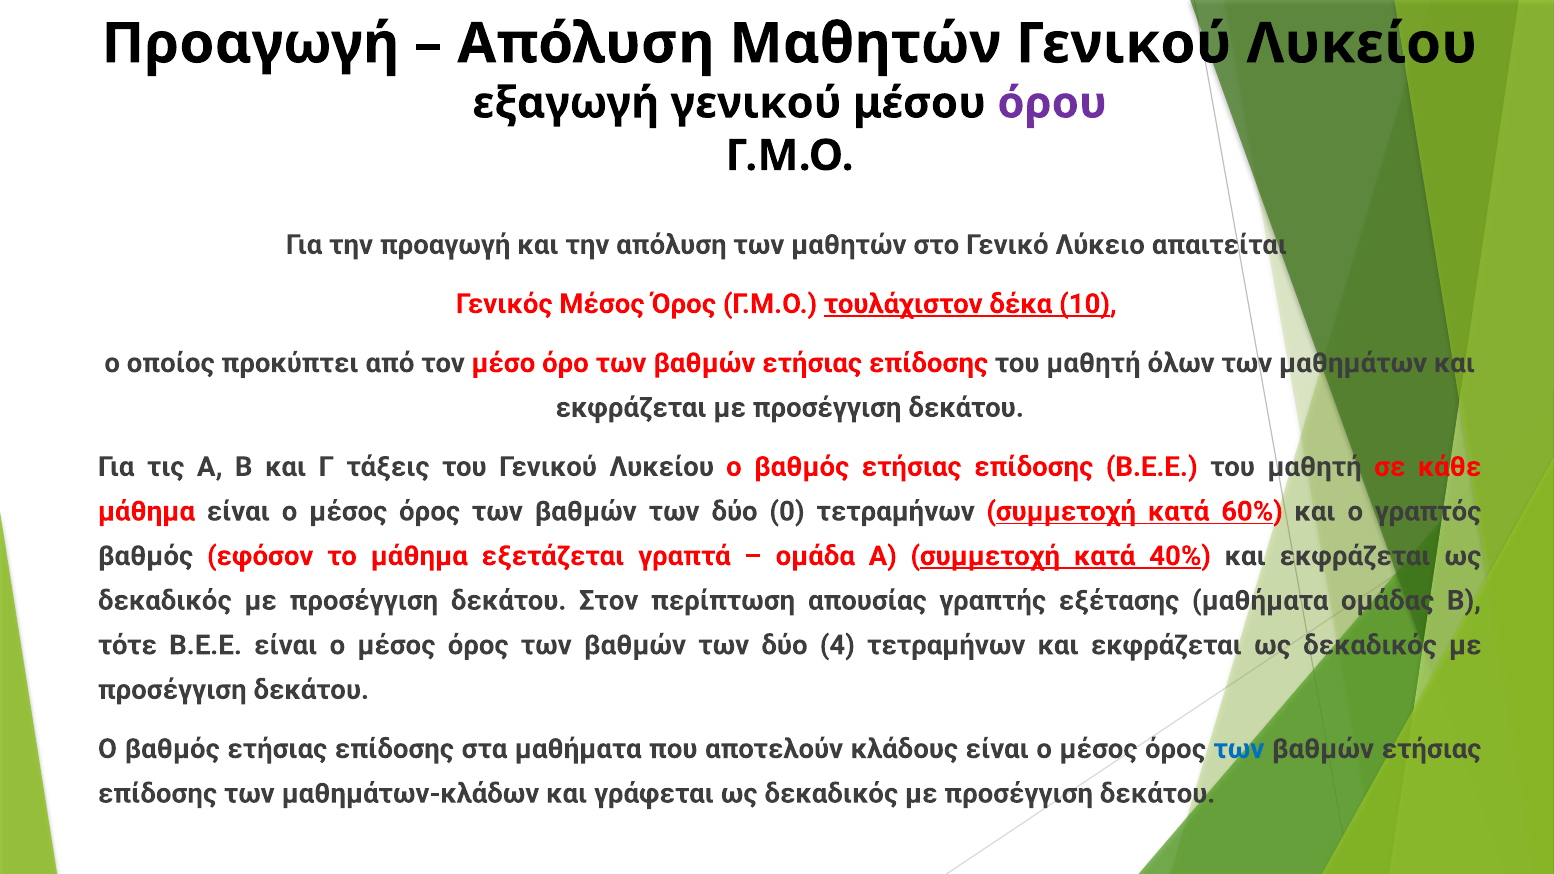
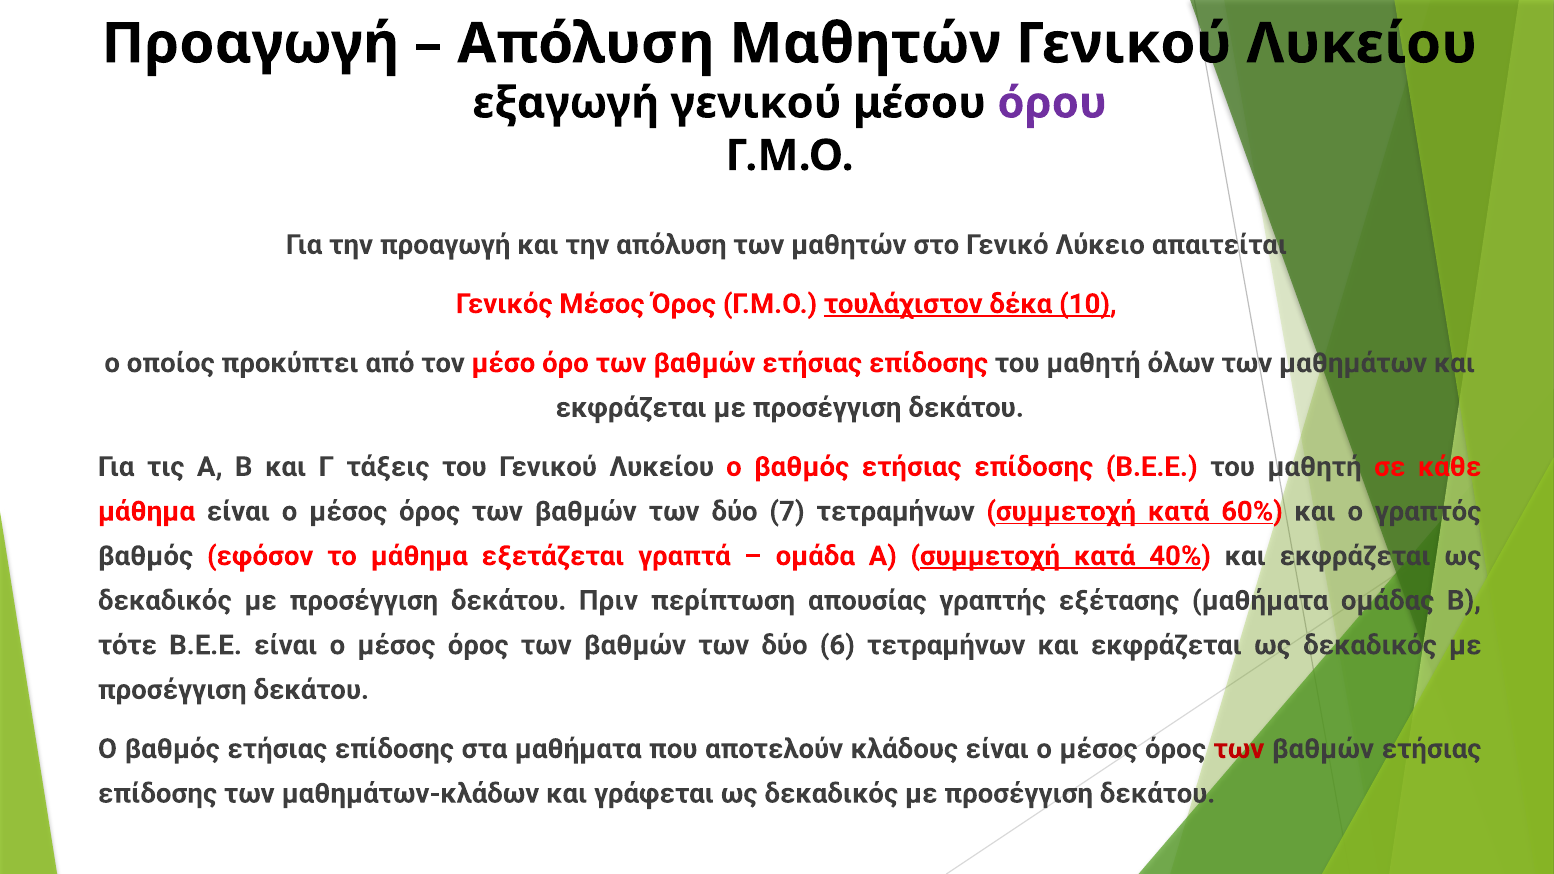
0: 0 -> 7
Στον: Στον -> Πριν
4: 4 -> 6
των at (1239, 749) colour: blue -> red
